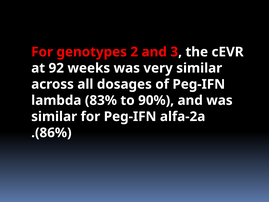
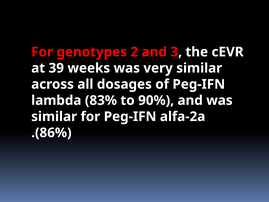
92: 92 -> 39
